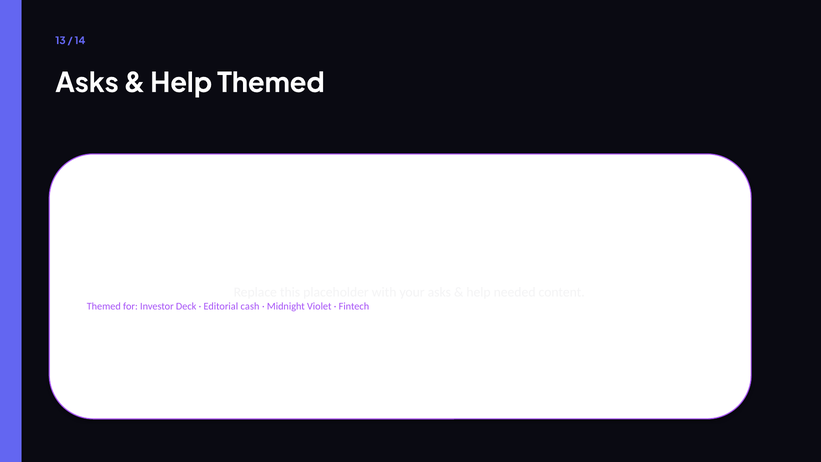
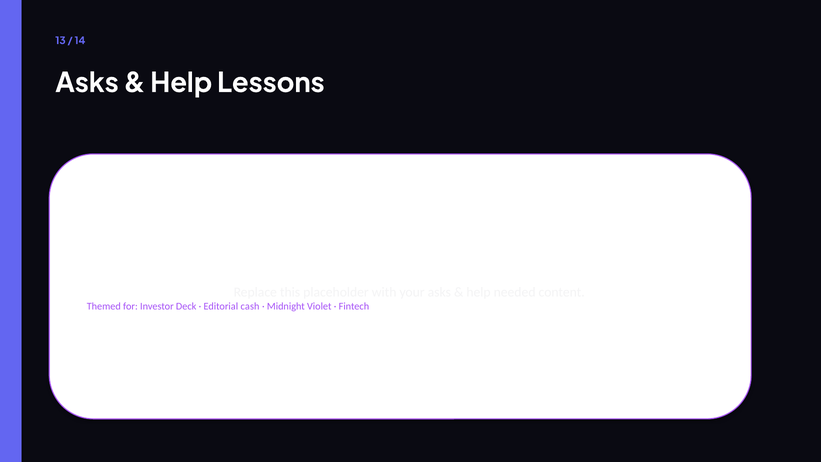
Help Themed: Themed -> Lessons
